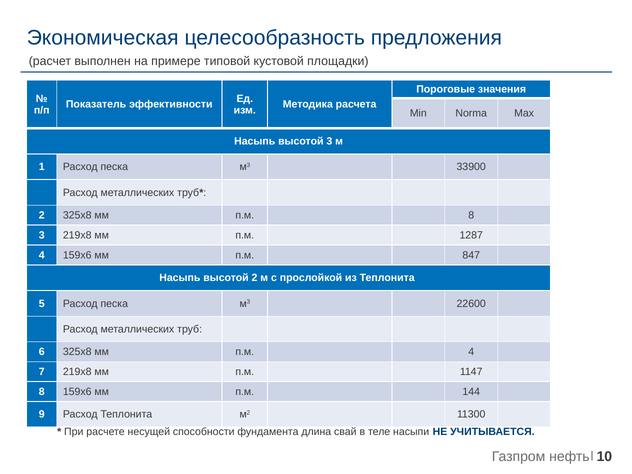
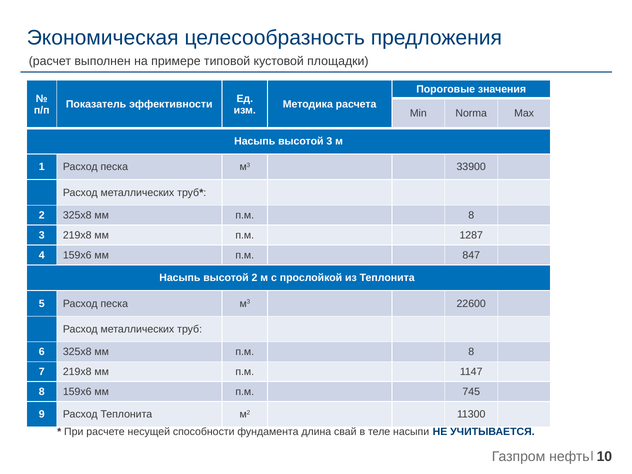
4 at (471, 352): 4 -> 8
144: 144 -> 745
